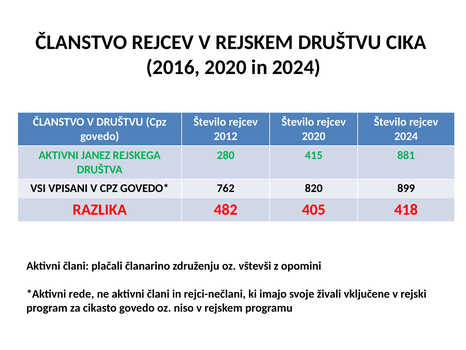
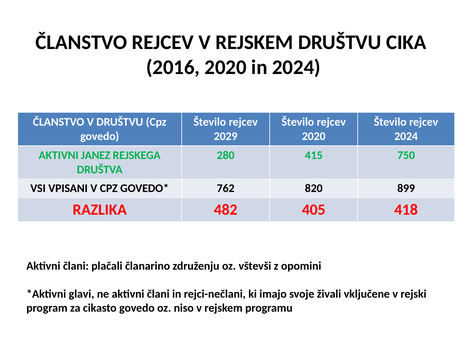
2012: 2012 -> 2029
881: 881 -> 750
rede: rede -> glavi
